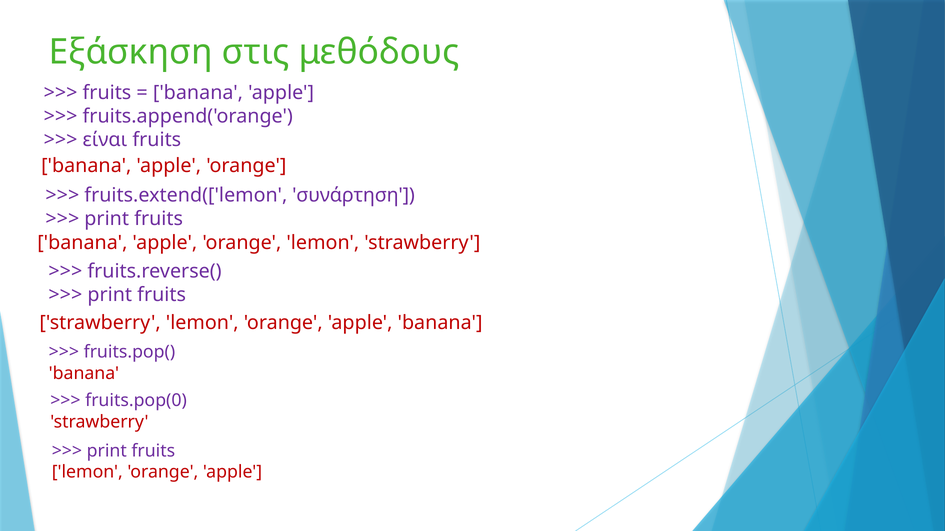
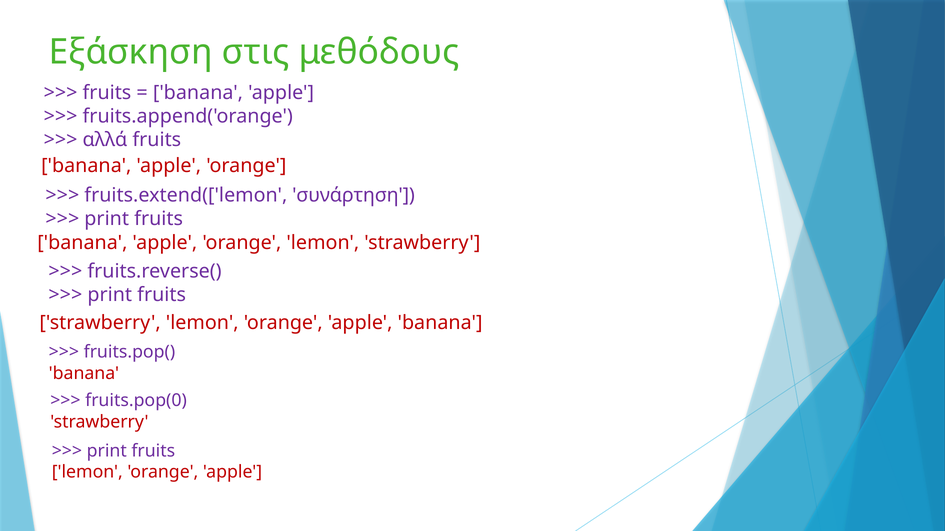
είναι: είναι -> αλλά
